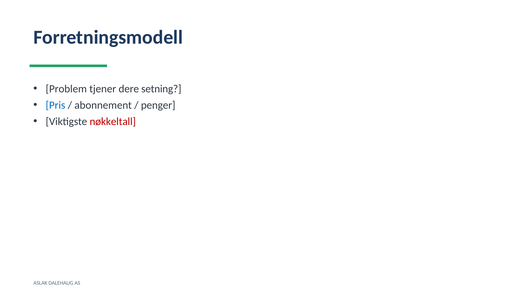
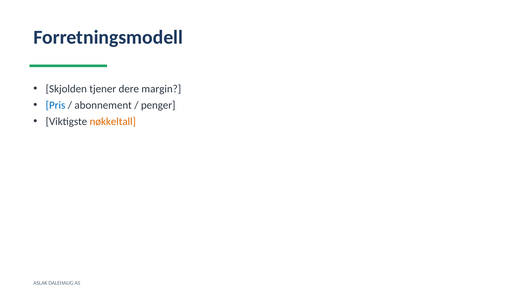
Problem: Problem -> Skjolden
setning: setning -> margin
nøkkeltall colour: red -> orange
